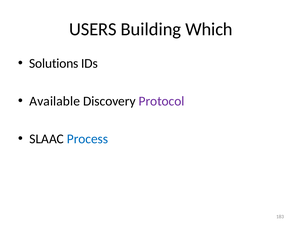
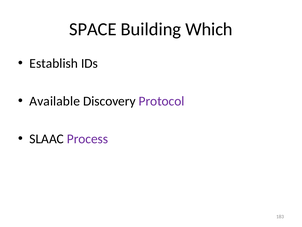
USERS: USERS -> SPACE
Solutions: Solutions -> Establish
Process colour: blue -> purple
